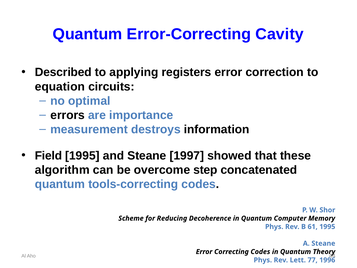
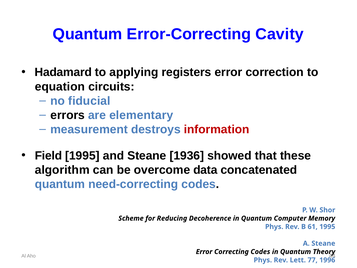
Described: Described -> Hadamard
optimal: optimal -> fiducial
importance: importance -> elementary
information colour: black -> red
1997: 1997 -> 1936
step: step -> data
tools-correcting: tools-correcting -> need-correcting
